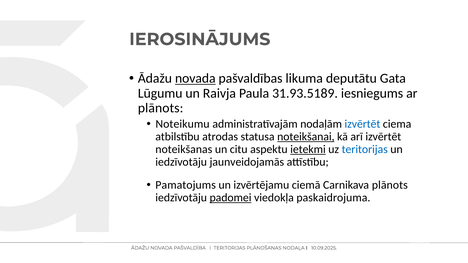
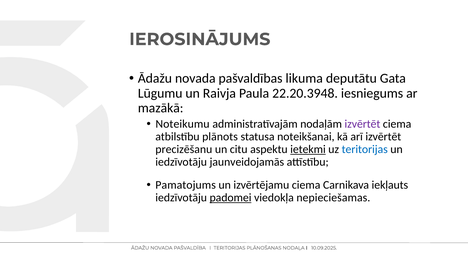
novada at (195, 79) underline: present -> none
31.93.5189: 31.93.5189 -> 22.20.3948
plānots at (161, 108): plānots -> mazākā
izvērtēt at (362, 124) colour: blue -> purple
atrodas: atrodas -> plānots
noteikšanai underline: present -> none
noteikšanas: noteikšanas -> precizēšanu
izvērtējamu ciemā: ciemā -> ciema
Carnikava plānots: plānots -> iekļauts
paskaidrojuma: paskaidrojuma -> nepieciešamas
